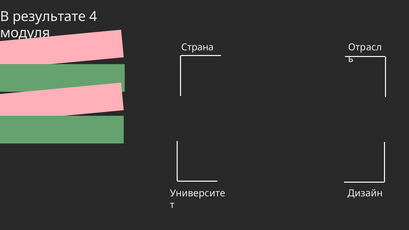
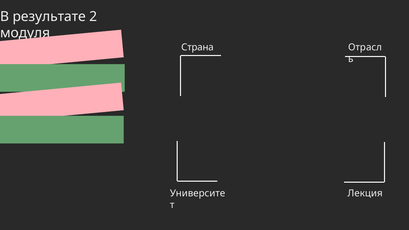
4: 4 -> 2
Дизайн: Дизайн -> Лекция
